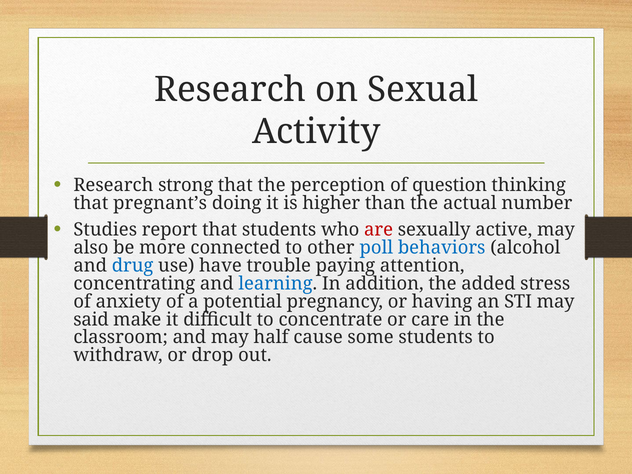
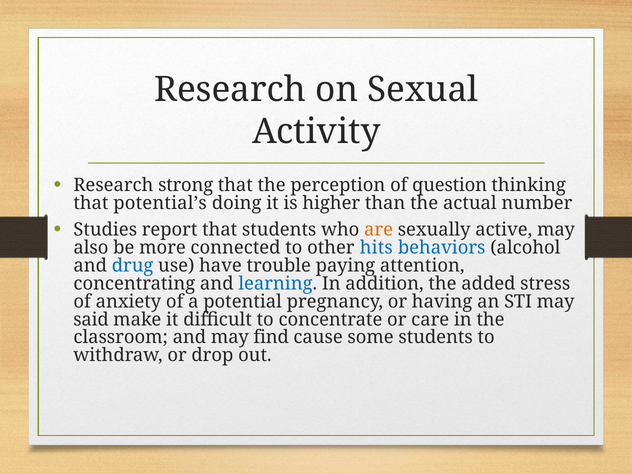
pregnant’s: pregnant’s -> potential’s
are colour: red -> orange
poll: poll -> hits
half: half -> find
